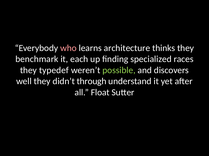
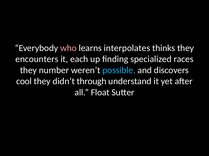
architecture: architecture -> interpolates
benchmark: benchmark -> encounters
typedef: typedef -> number
possible colour: light green -> light blue
well: well -> cool
